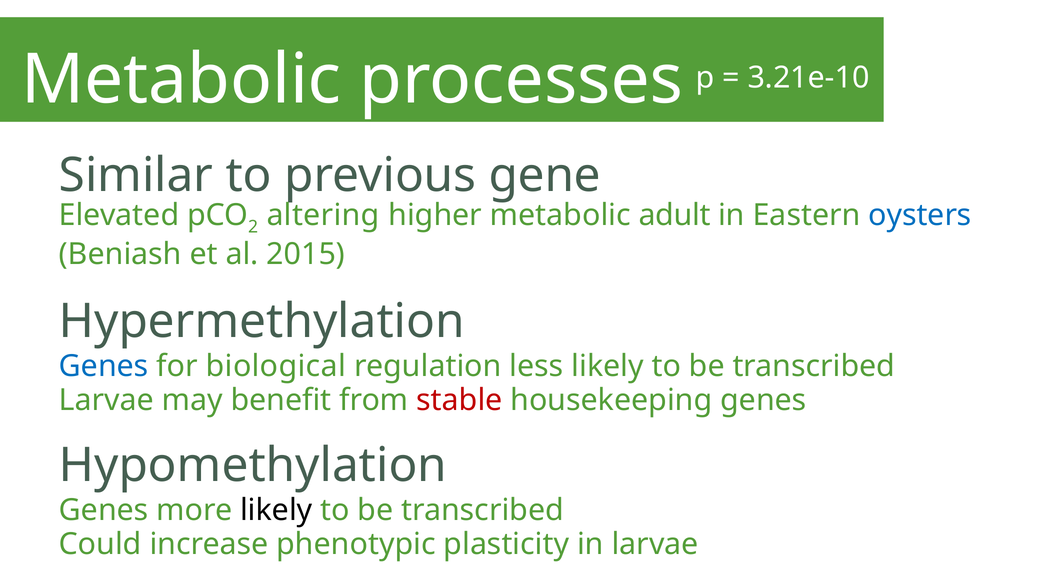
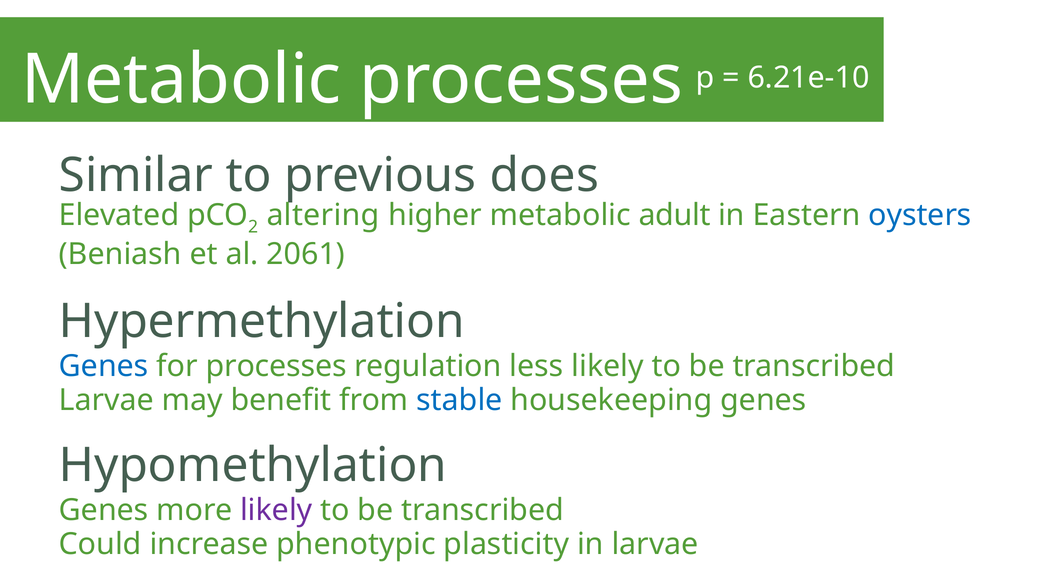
3.21e-10: 3.21e-10 -> 6.21e-10
gene: gene -> does
2015: 2015 -> 2061
for biological: biological -> processes
stable colour: red -> blue
likely at (276, 510) colour: black -> purple
